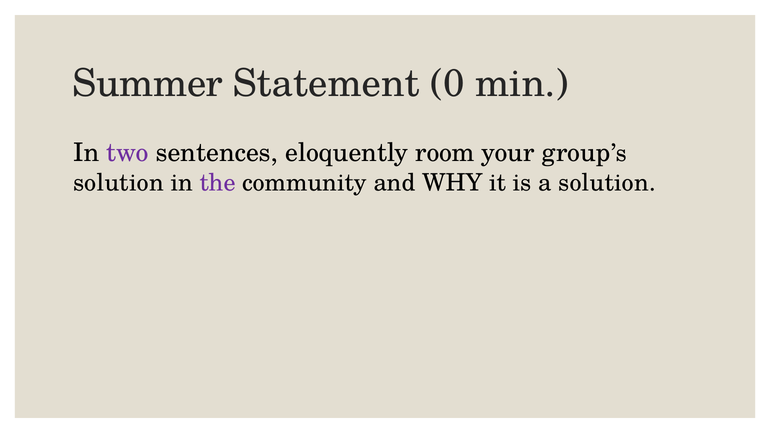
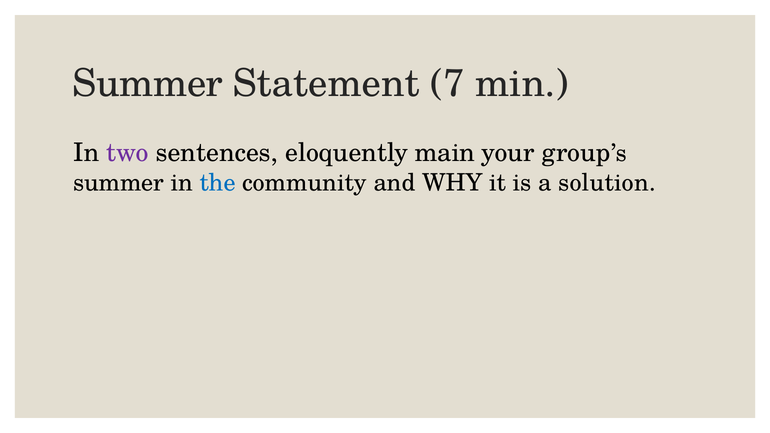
0: 0 -> 7
room: room -> main
solution at (118, 183): solution -> summer
the colour: purple -> blue
